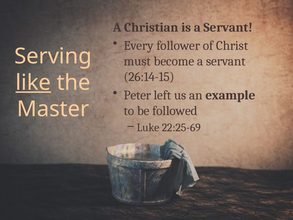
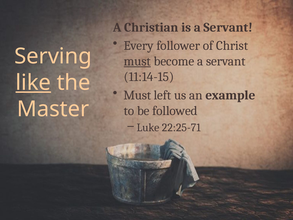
must at (137, 61) underline: none -> present
26:14-15: 26:14-15 -> 11:14-15
Peter at (137, 95): Peter -> Must
22:25-69: 22:25-69 -> 22:25-71
